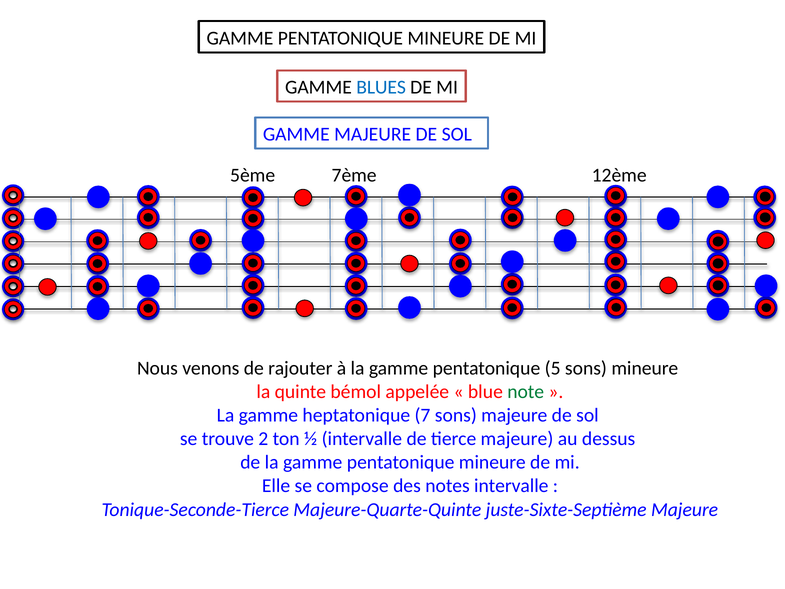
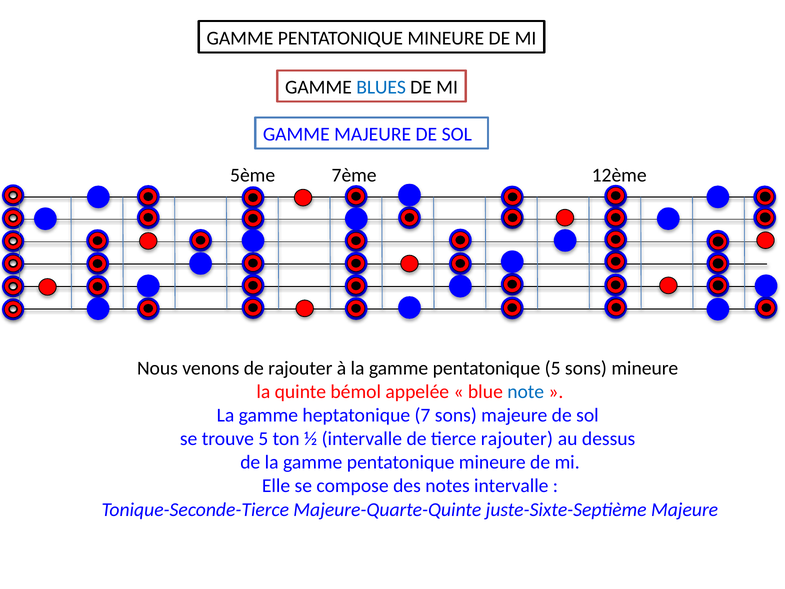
note colour: green -> blue
trouve 2: 2 -> 5
tierce majeure: majeure -> rajouter
